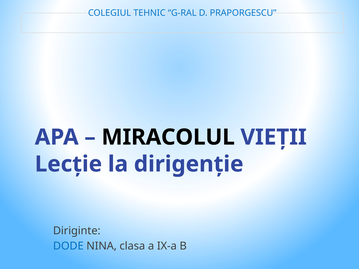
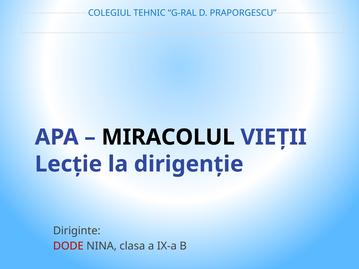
DODE colour: blue -> red
